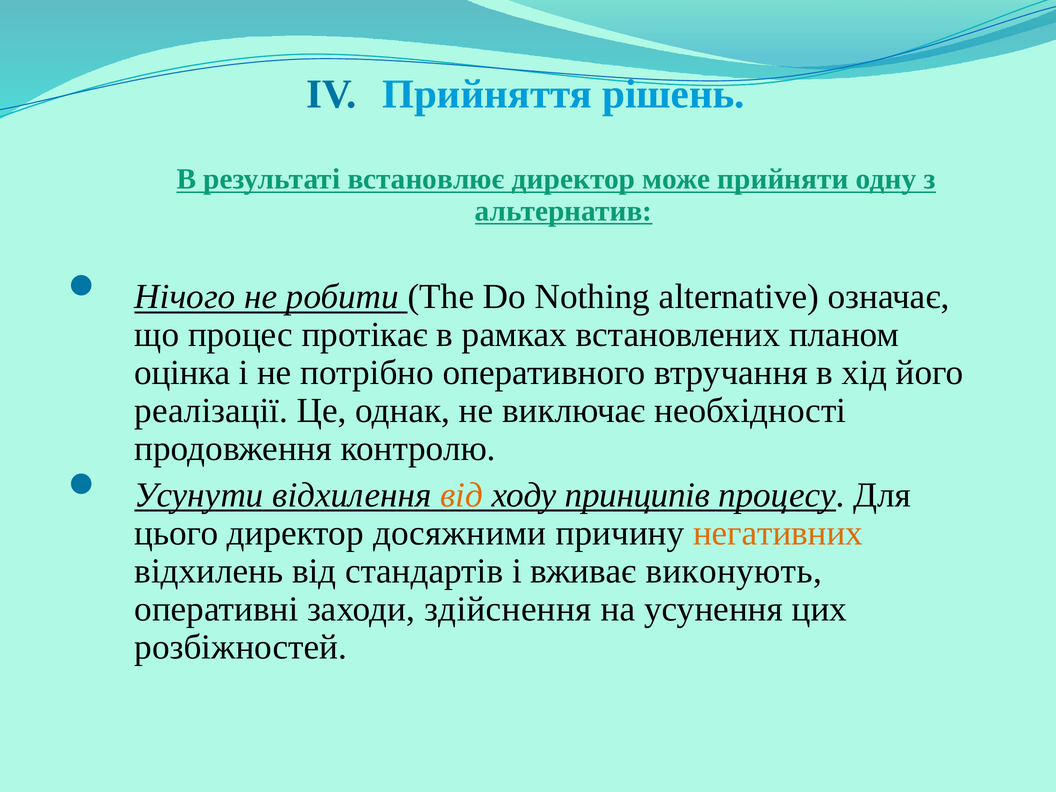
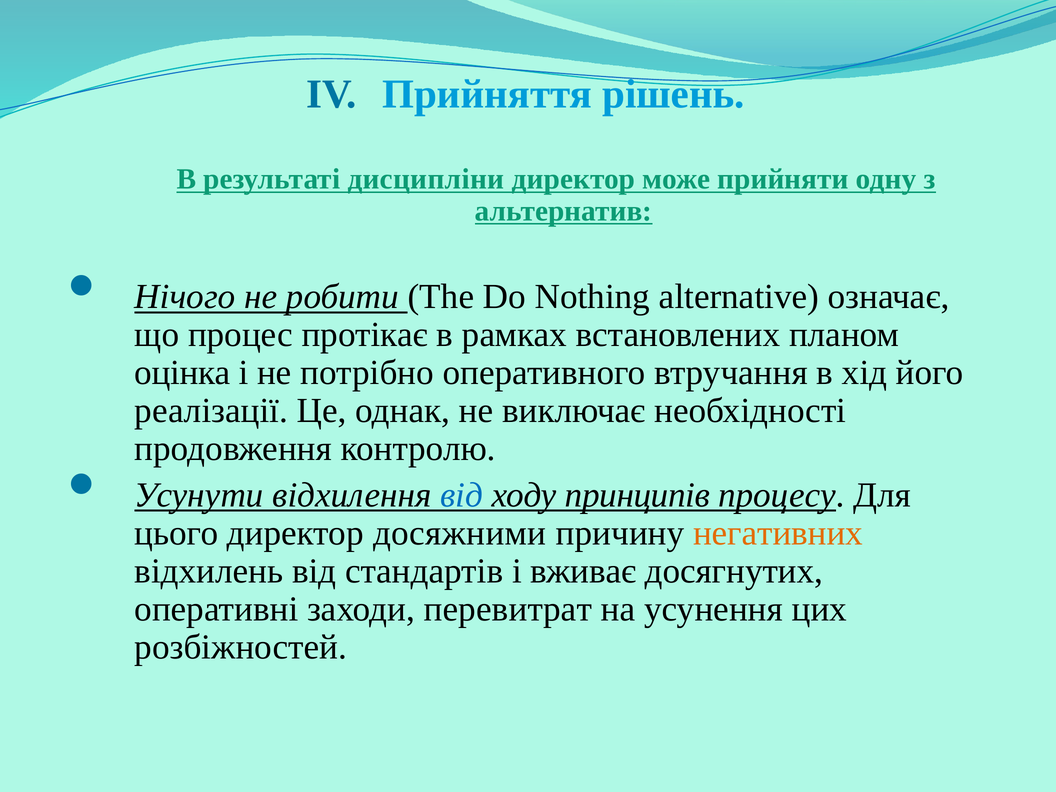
встановлює: встановлює -> дисципліни
від at (462, 495) colour: orange -> blue
виконують: виконують -> досягнутих
здійснення: здійснення -> перевитрат
